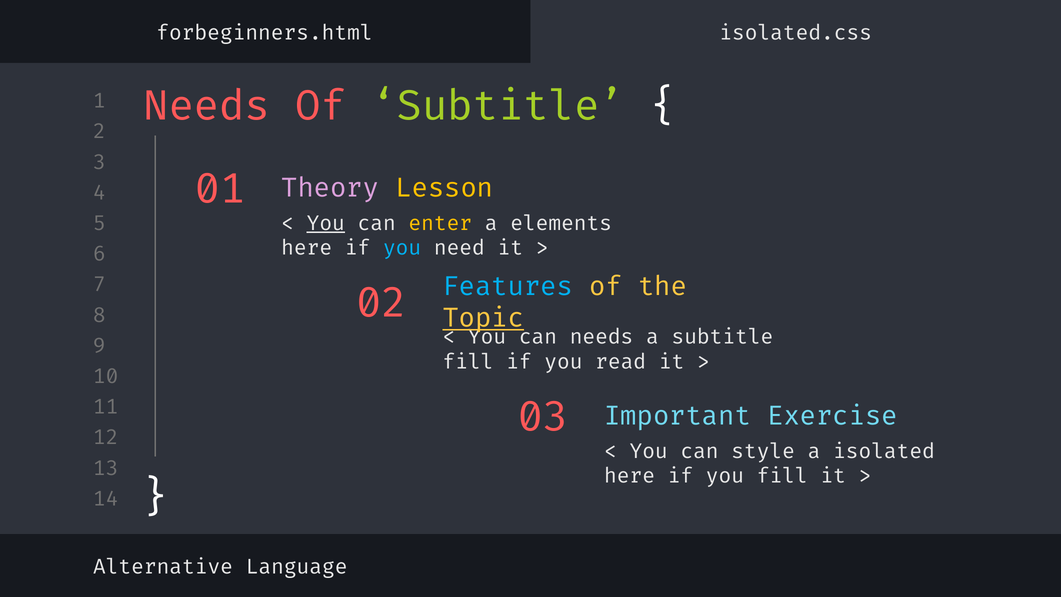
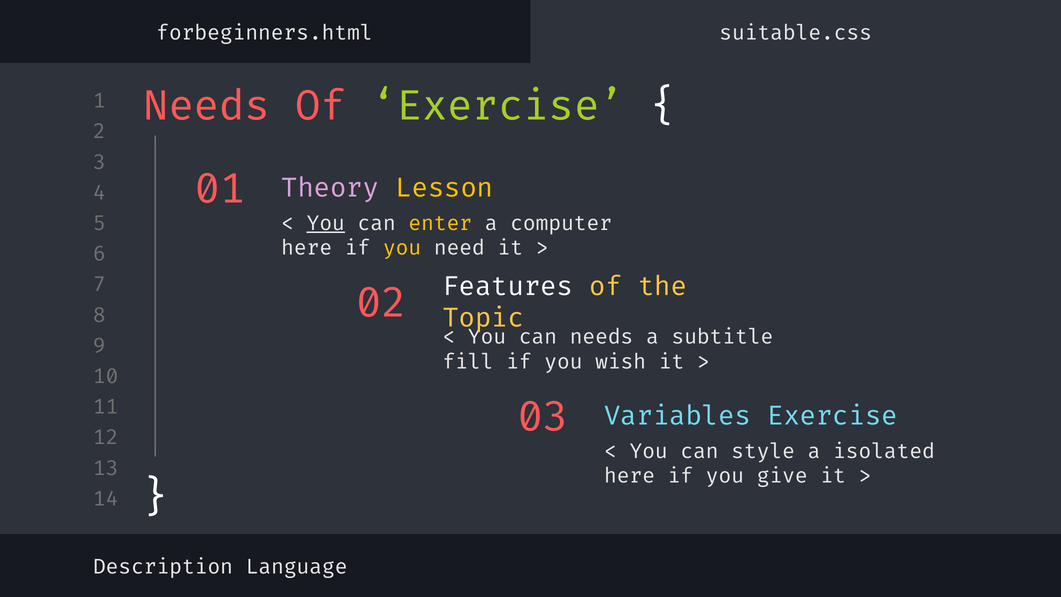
isolated.css: isolated.css -> suitable.css
Of Subtitle: Subtitle -> Exercise
elements: elements -> computer
you at (402, 248) colour: light blue -> yellow
Features colour: light blue -> white
Topic underline: present -> none
read: read -> wish
Important: Important -> Variables
you fill: fill -> give
Alternative: Alternative -> Description
